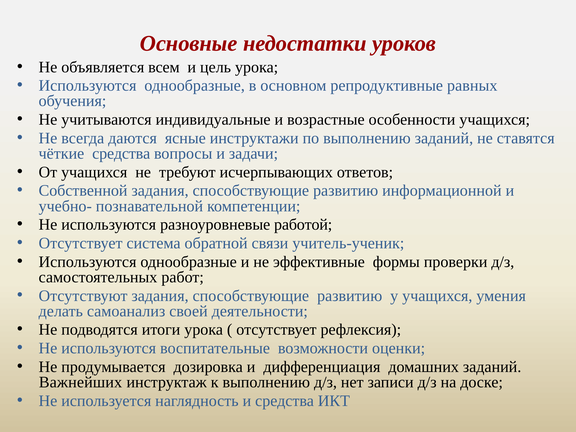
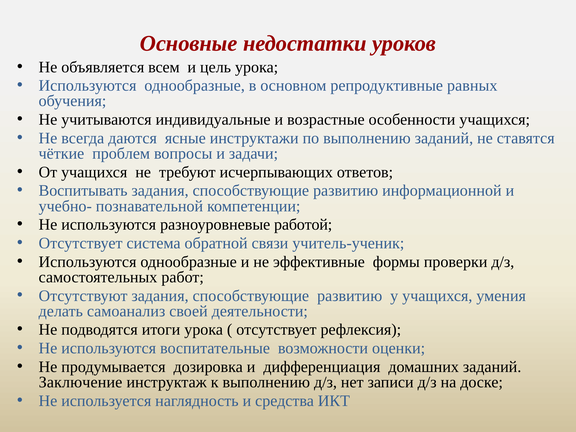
чёткие средства: средства -> проблем
Собственной: Собственной -> Воспитывать
Важнейших: Важнейших -> Заключение
